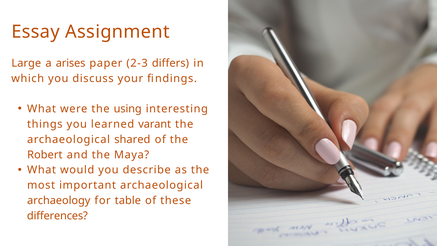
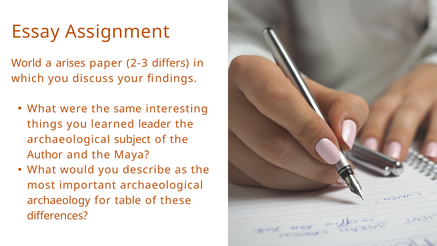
Large: Large -> World
using: using -> same
varant: varant -> leader
shared: shared -> subject
Robert: Robert -> Author
